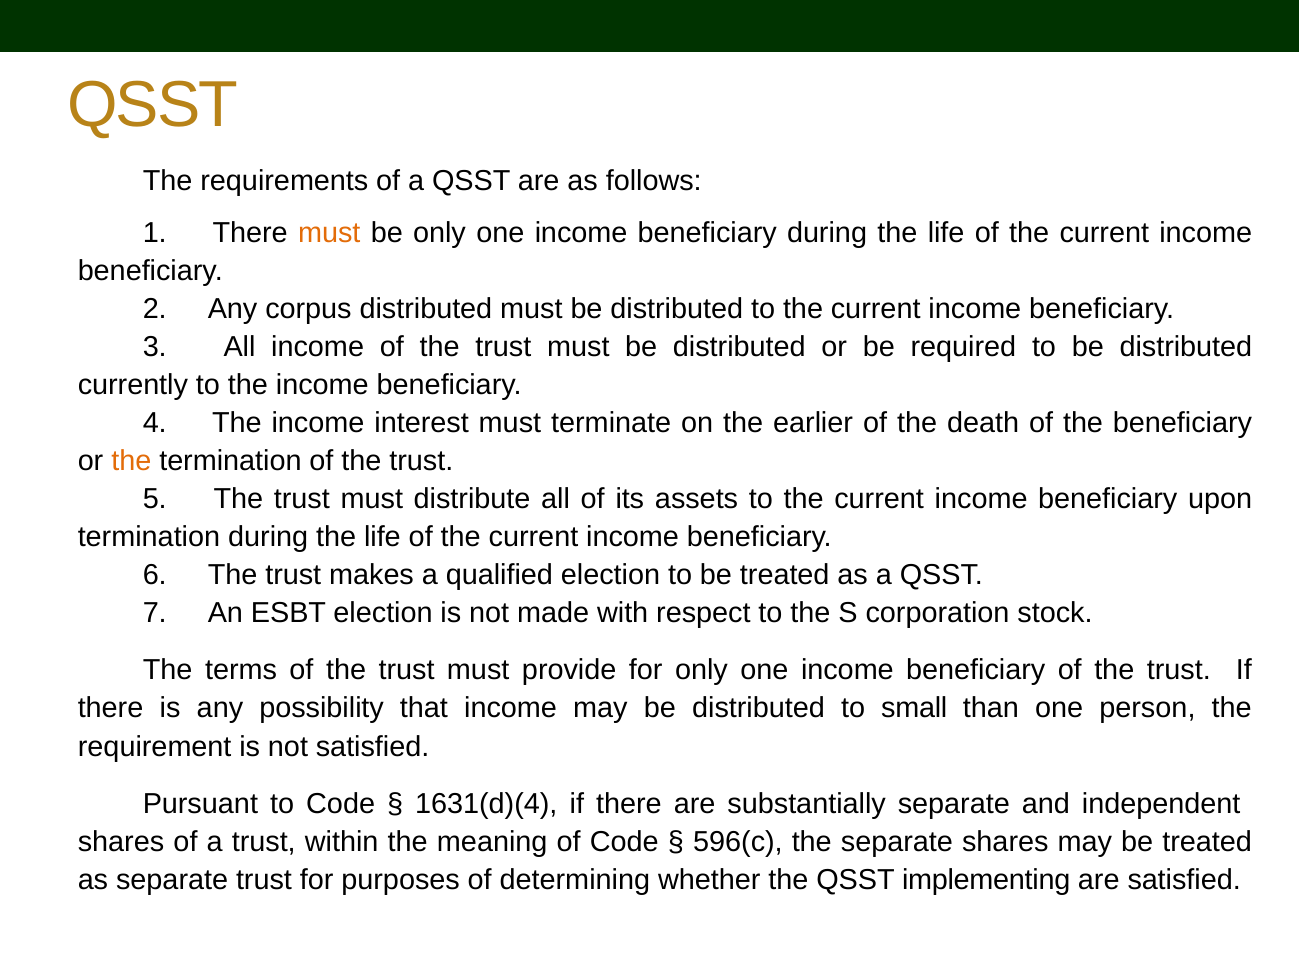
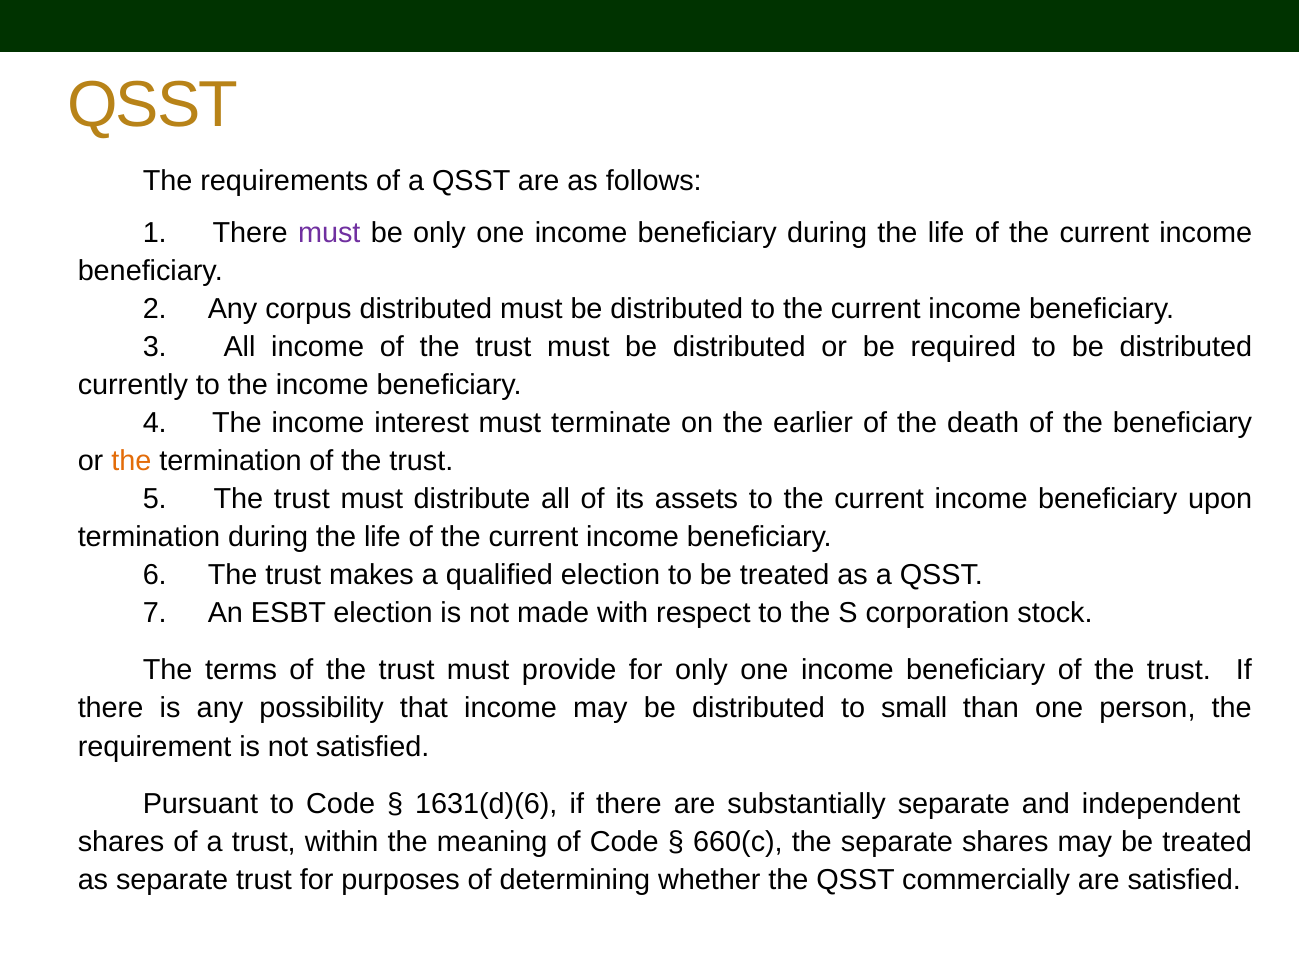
must at (329, 233) colour: orange -> purple
1631(d)(4: 1631(d)(4 -> 1631(d)(6
596(c: 596(c -> 660(c
implementing: implementing -> commercially
